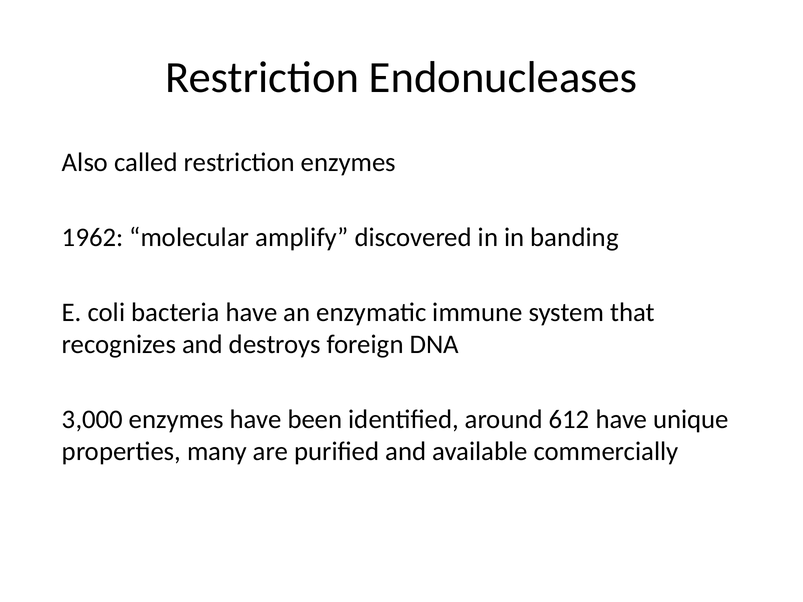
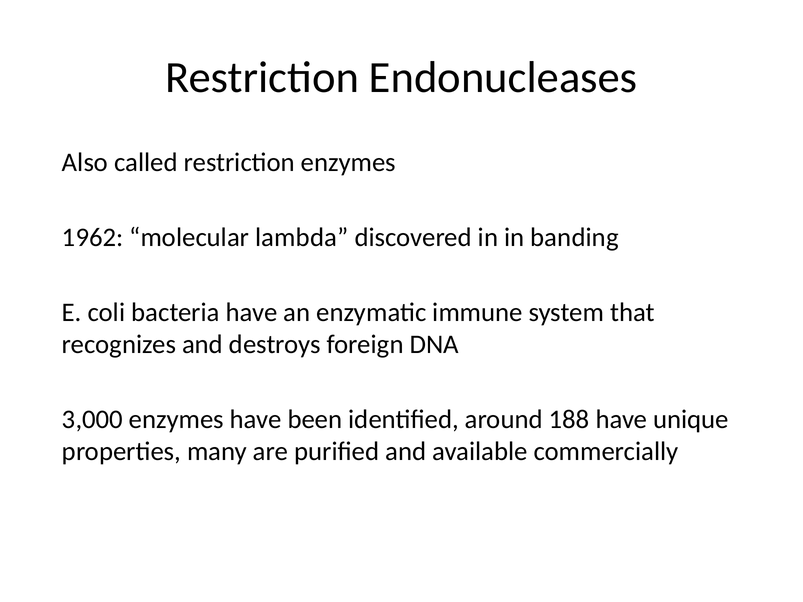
amplify: amplify -> lambda
612: 612 -> 188
